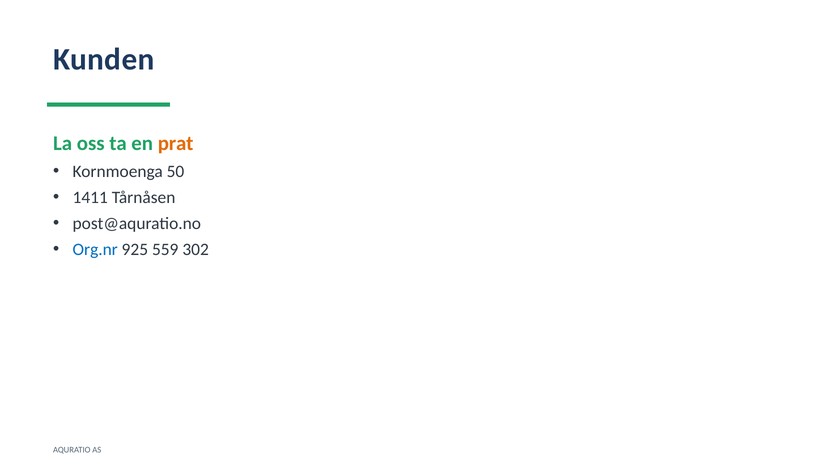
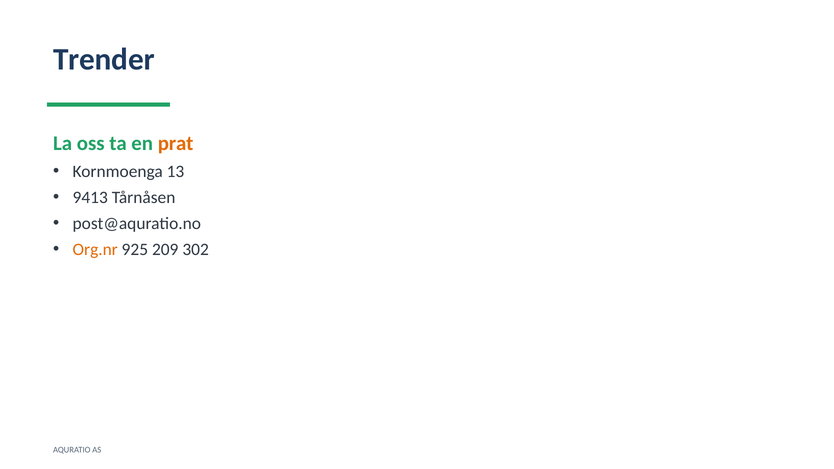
Kunden: Kunden -> Trender
50: 50 -> 13
1411: 1411 -> 9413
Org.nr colour: blue -> orange
559: 559 -> 209
